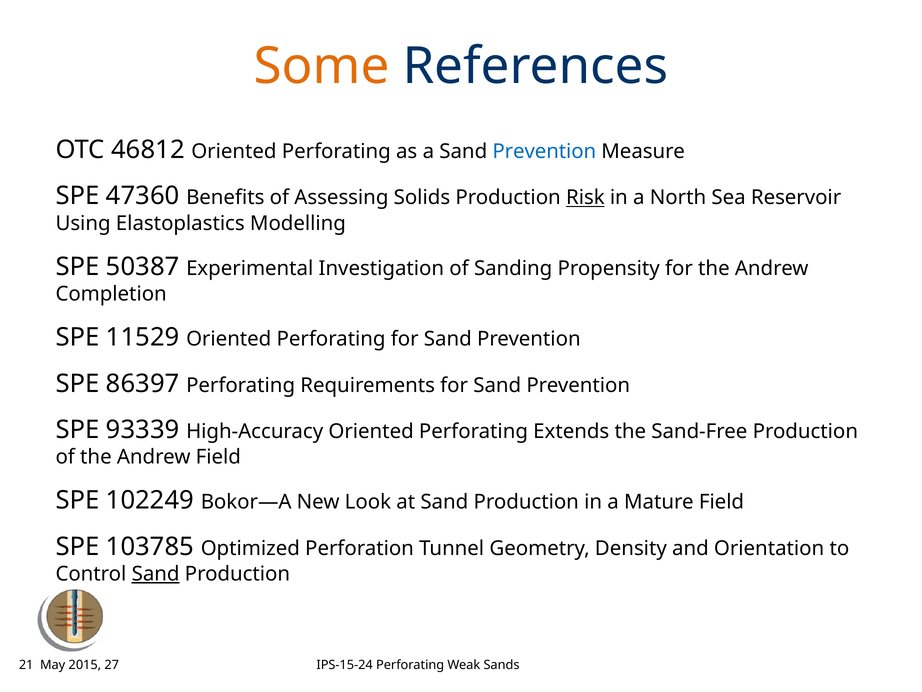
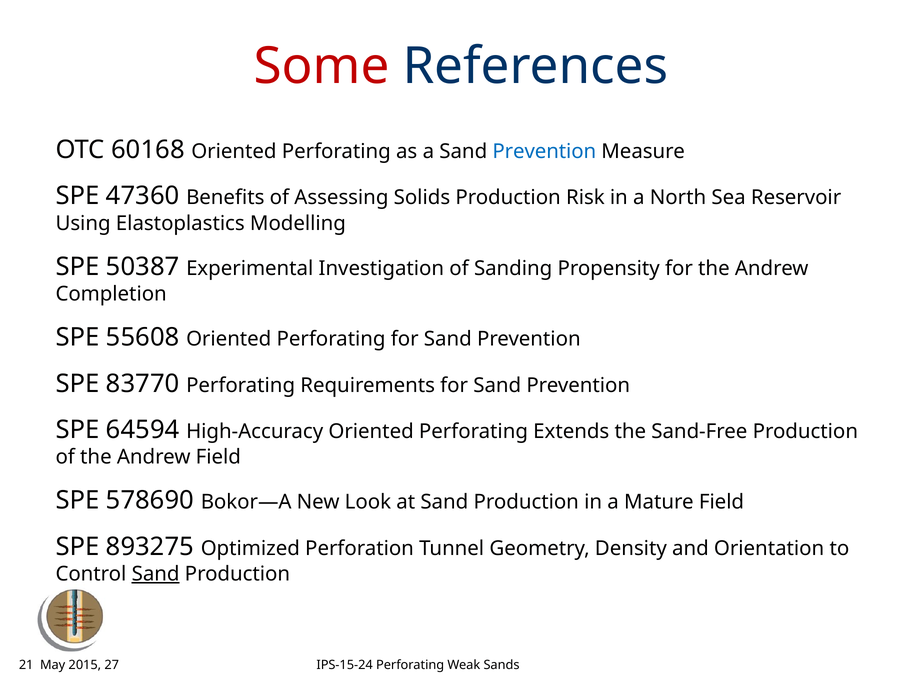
Some colour: orange -> red
46812: 46812 -> 60168
Risk underline: present -> none
11529: 11529 -> 55608
86397: 86397 -> 83770
93339: 93339 -> 64594
102249: 102249 -> 578690
103785: 103785 -> 893275
